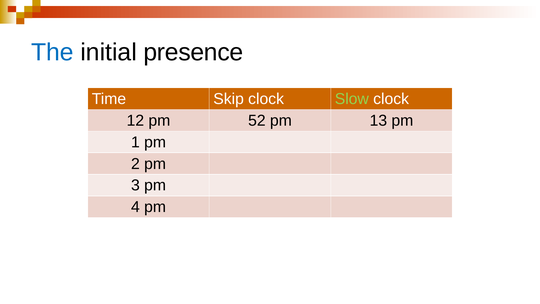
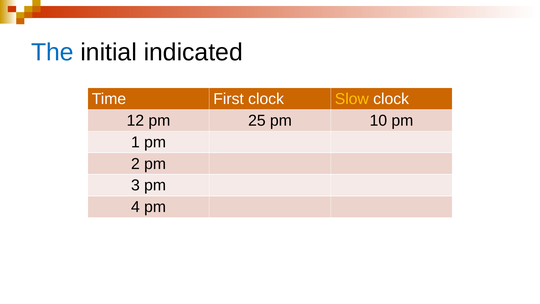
presence: presence -> indicated
Skip: Skip -> First
Slow colour: light green -> yellow
52: 52 -> 25
13: 13 -> 10
